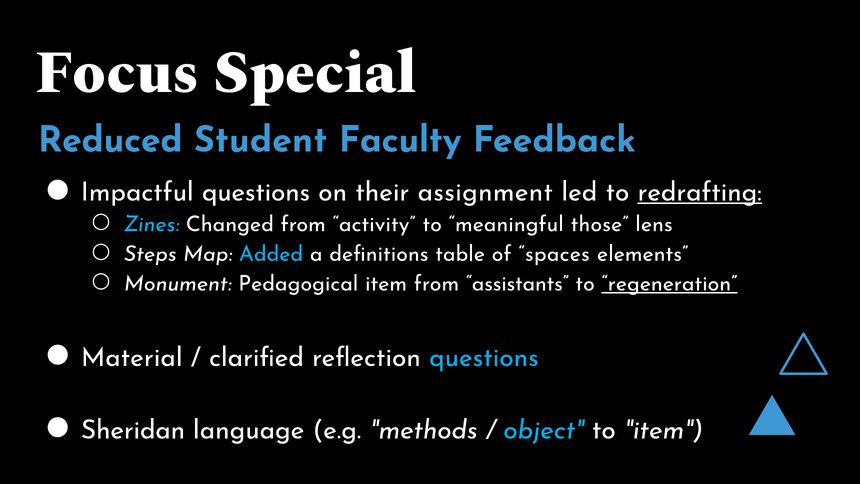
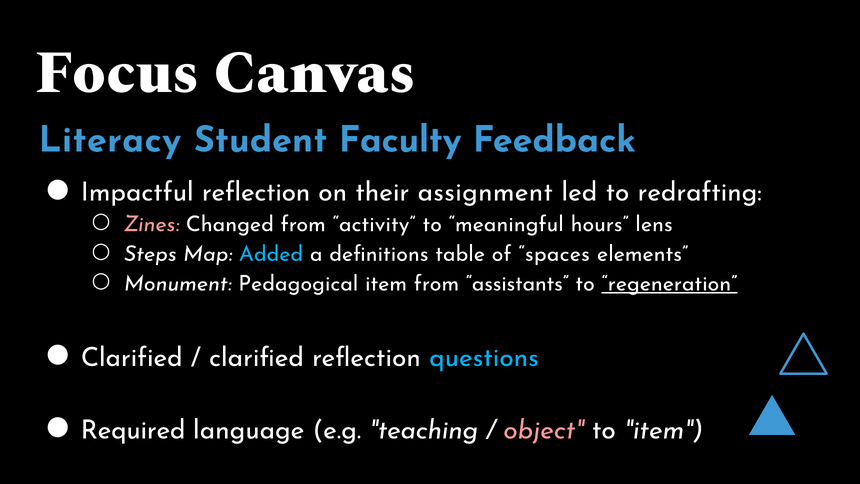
Special: Special -> Canvas
Reduced: Reduced -> Literacy
Impactful questions: questions -> reflection
redrafting underline: present -> none
Zines colour: light blue -> pink
those: those -> hours
Material at (132, 357): Material -> Clarified
Sheridan: Sheridan -> Required
methods: methods -> teaching
object colour: light blue -> pink
